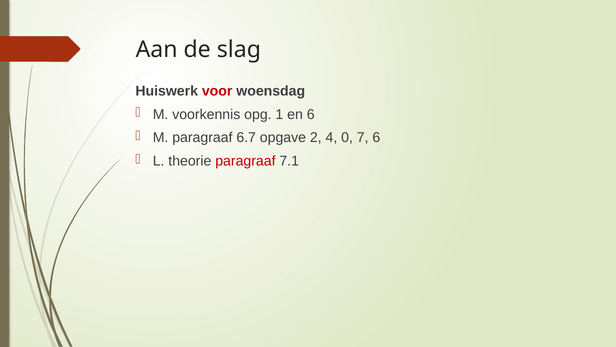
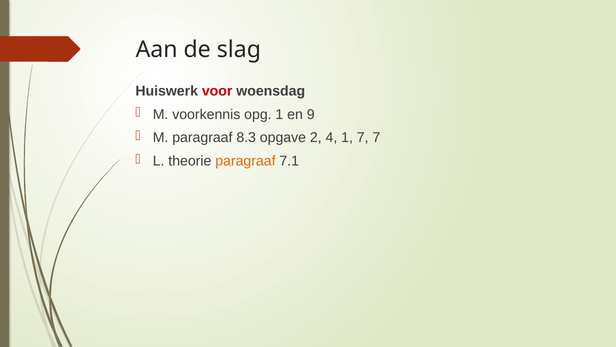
en 6: 6 -> 9
6.7: 6.7 -> 8.3
4 0: 0 -> 1
7 6: 6 -> 7
paragraaf at (245, 161) colour: red -> orange
